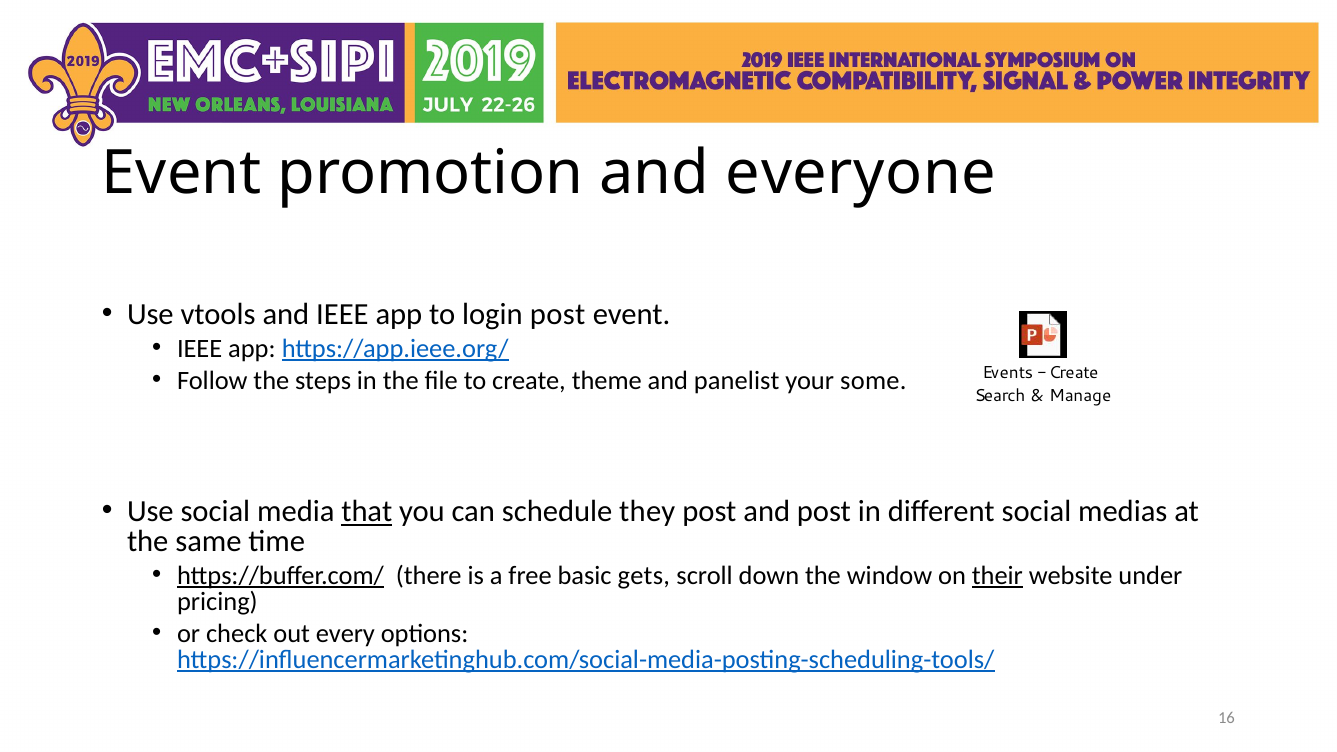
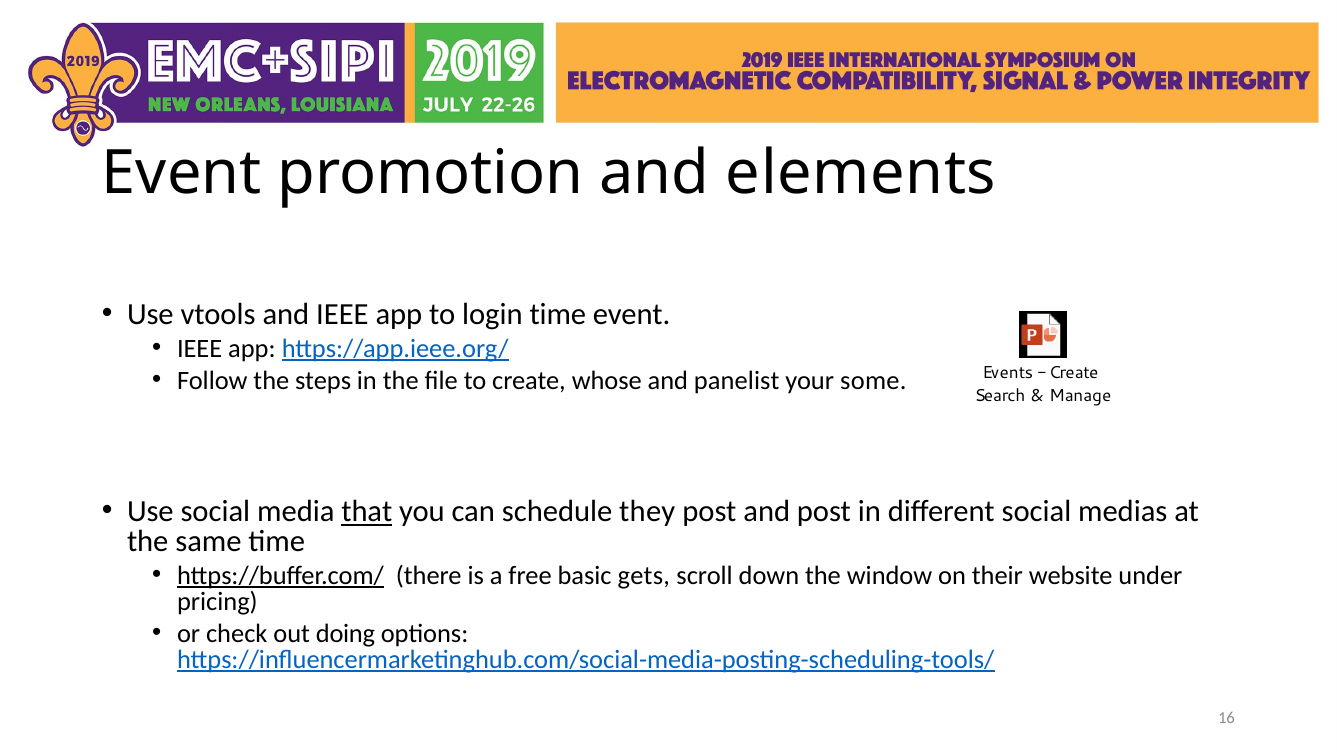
everyone: everyone -> elements
login post: post -> time
theme: theme -> whose
their underline: present -> none
every: every -> doing
